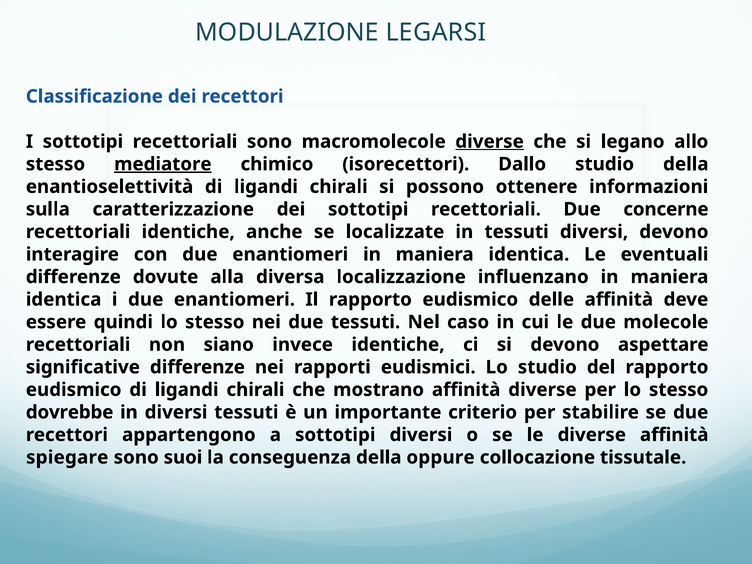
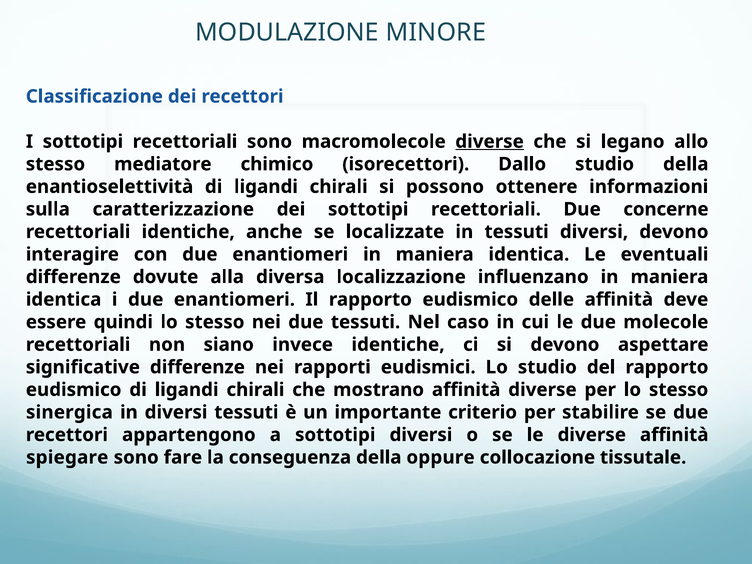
LEGARSI: LEGARSI -> MINORE
mediatore underline: present -> none
dovrebbe: dovrebbe -> sinergica
suoi: suoi -> fare
